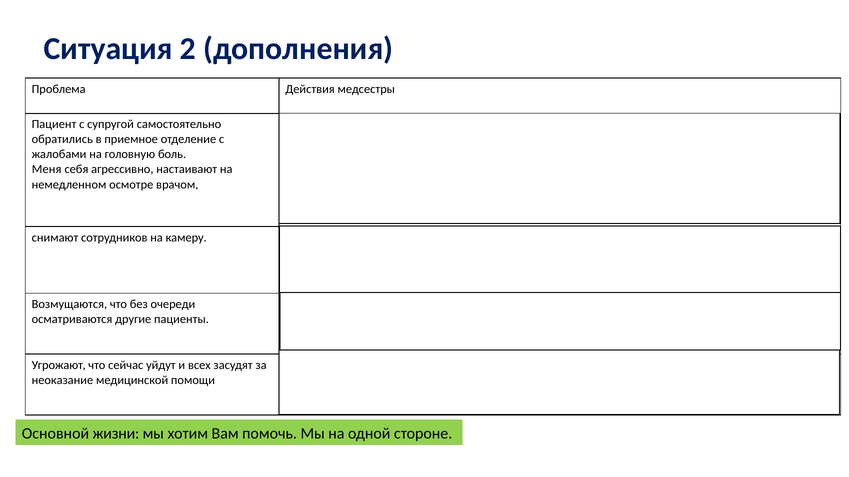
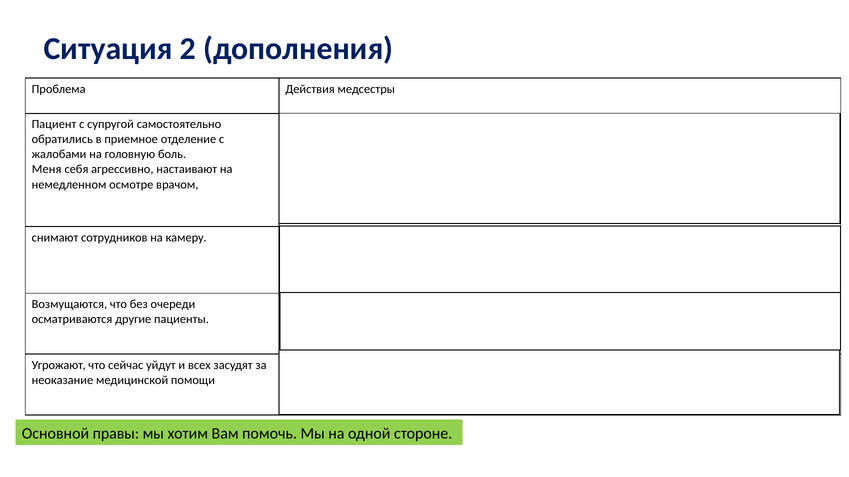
Основной жизни: жизни -> правы
